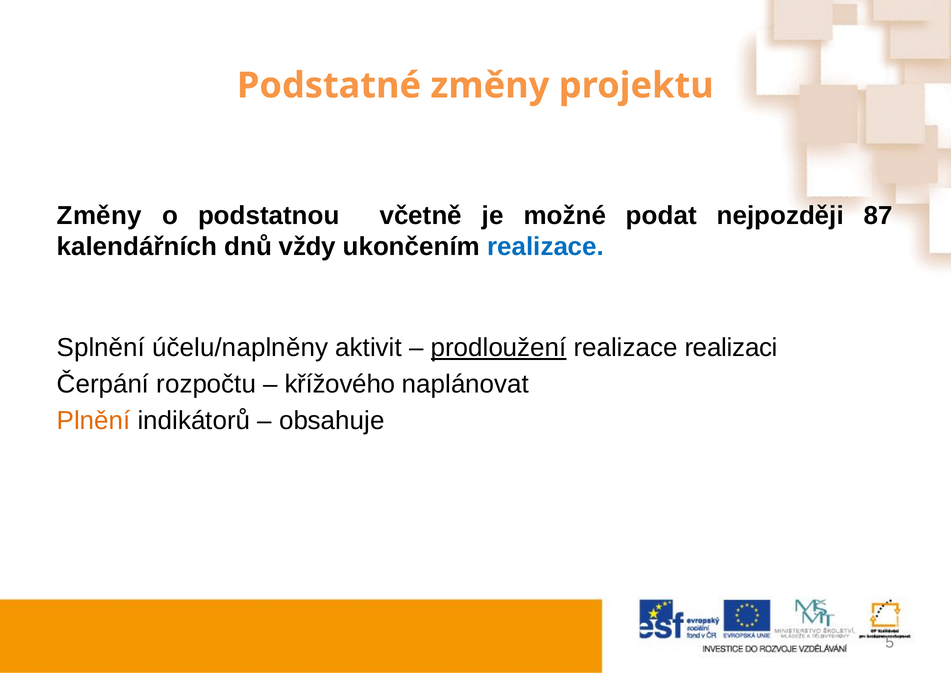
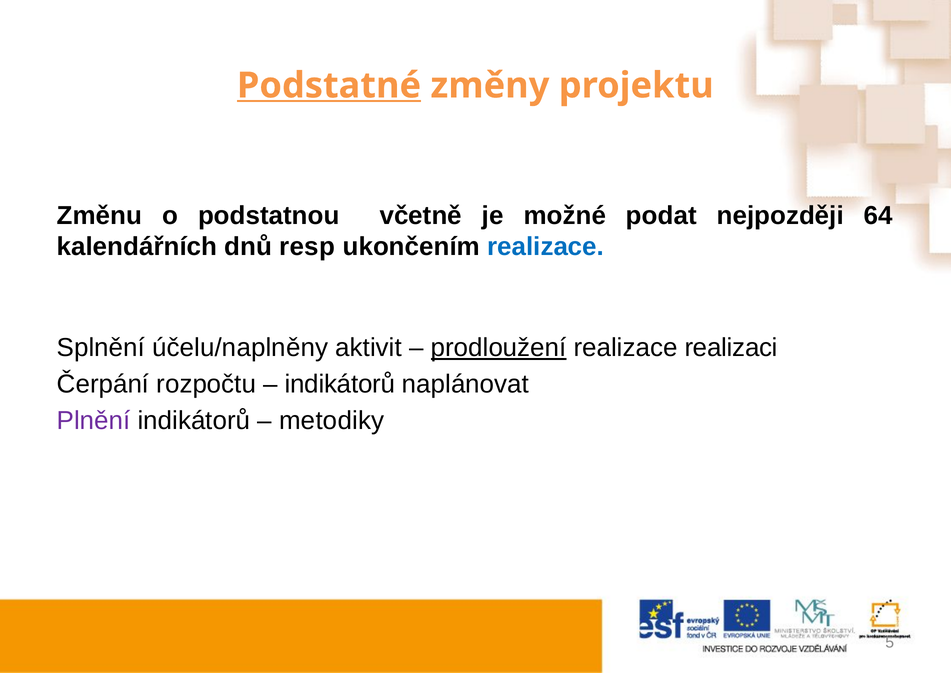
Podstatné underline: none -> present
Změny at (99, 215): Změny -> Změnu
87: 87 -> 64
vždy: vždy -> resp
křížového at (340, 384): křížového -> indikátorů
Plnění colour: orange -> purple
obsahuje: obsahuje -> metodiky
